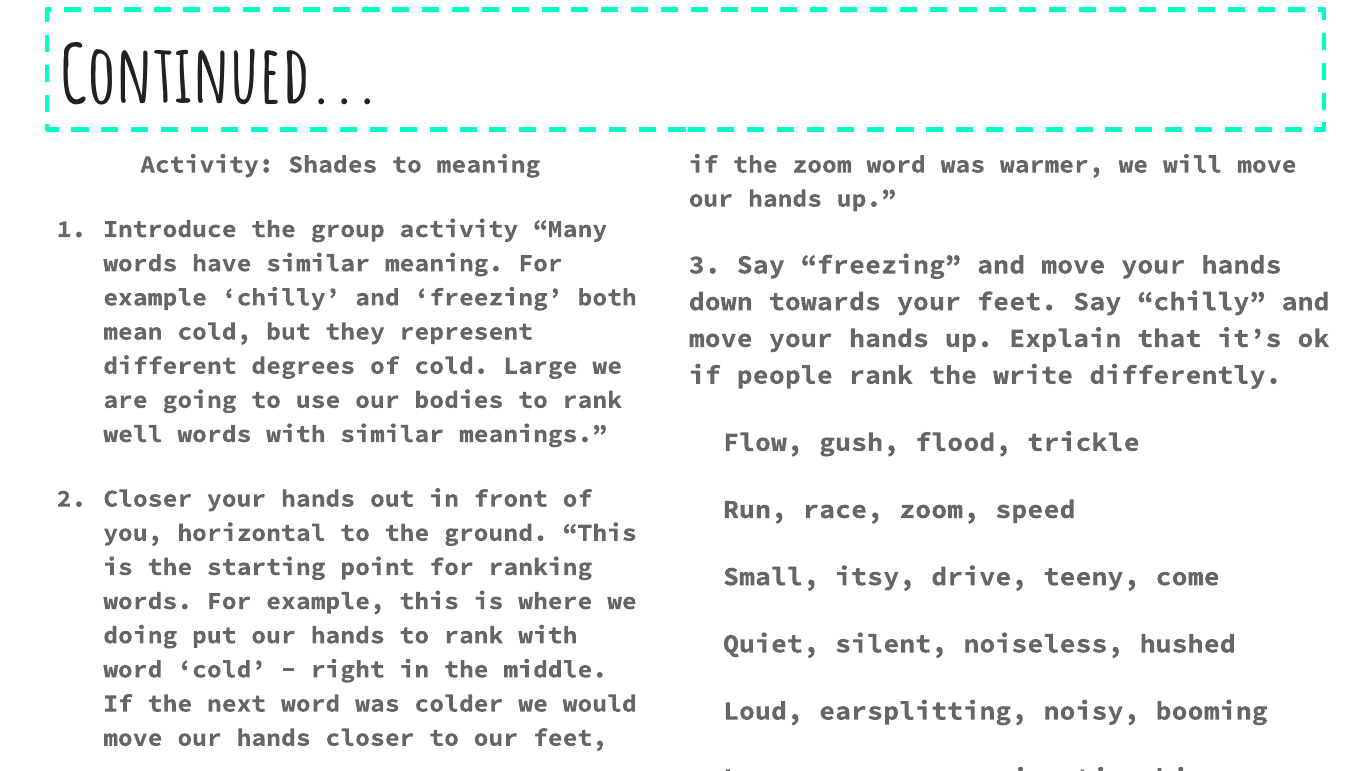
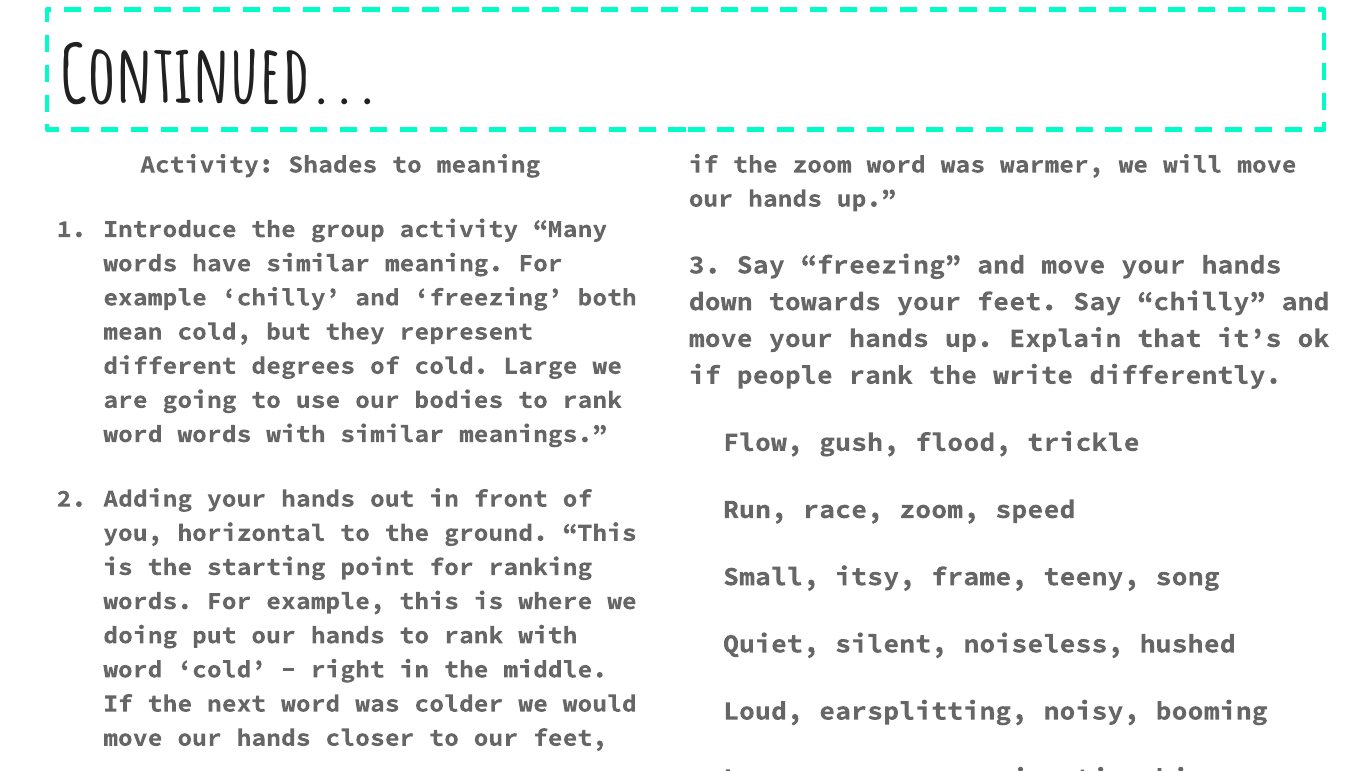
well at (133, 434): well -> word
Closer at (148, 499): Closer -> Adding
drive: drive -> frame
come: come -> song
